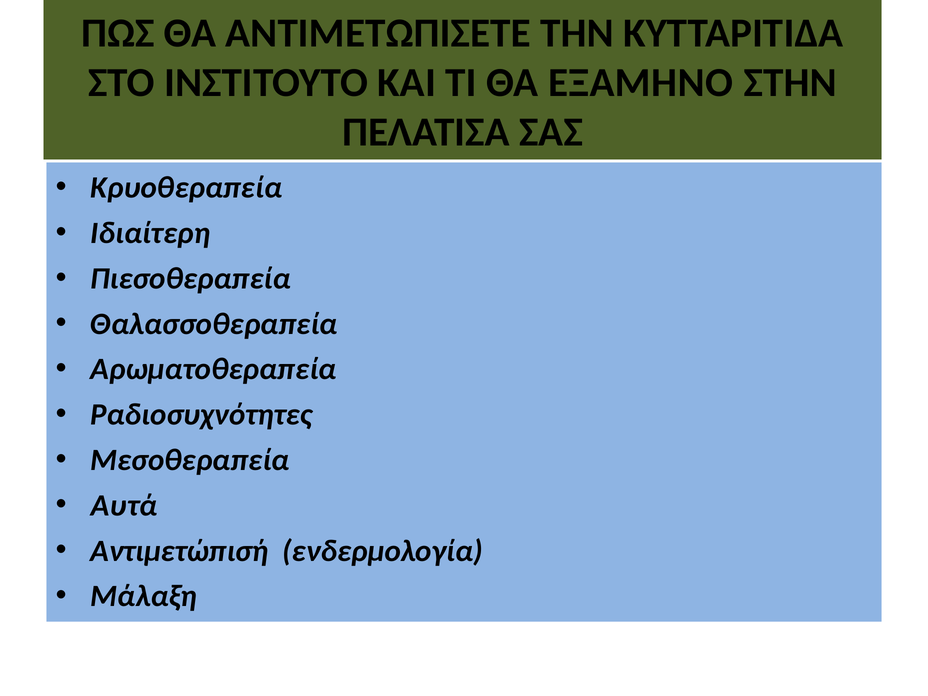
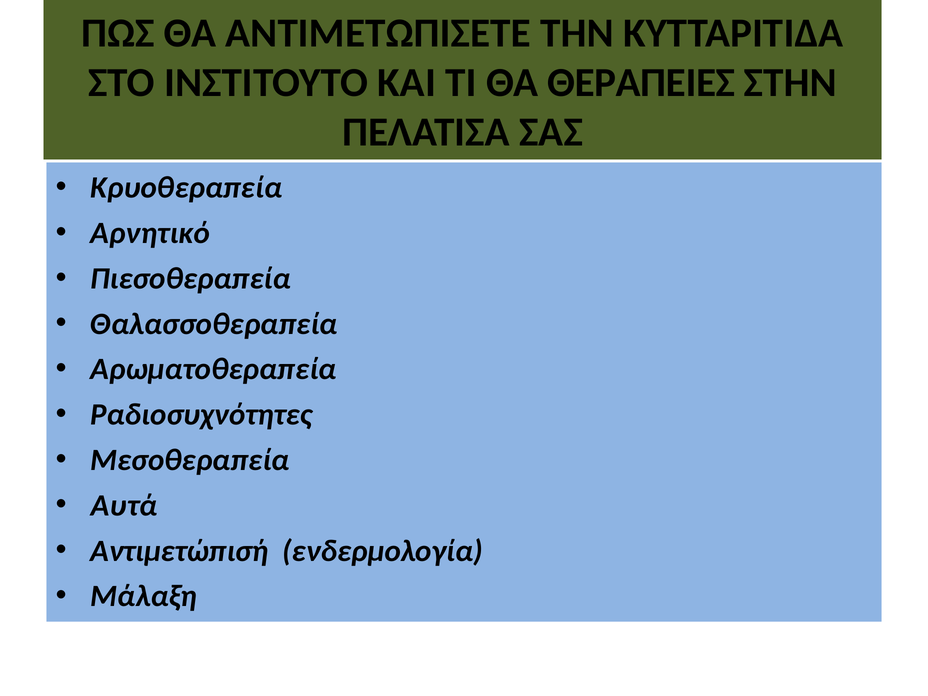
ΕΞΑΜΗΝΟ: ΕΞΑΜΗΝΟ -> ΘΕΡΑΠΕΙΕΣ
Ιδιαίτερη: Ιδιαίτερη -> Αρνητικό
